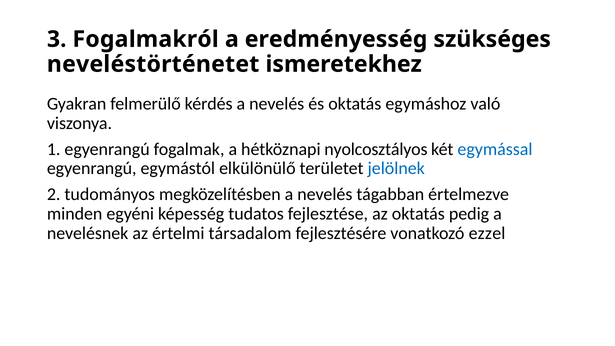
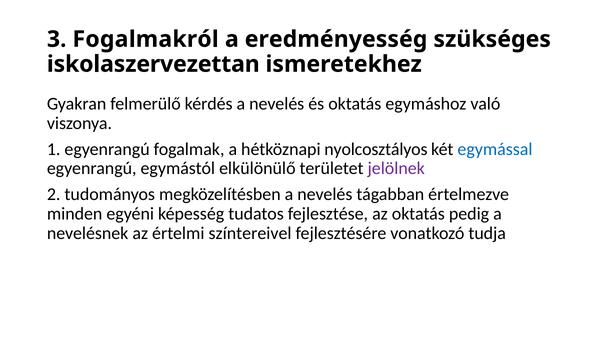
neveléstörténetet: neveléstörténetet -> iskolaszervezettan
jelölnek colour: blue -> purple
társadalom: társadalom -> színtereivel
ezzel: ezzel -> tudja
